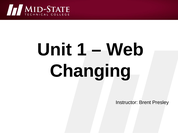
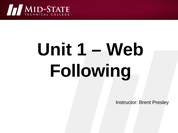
Changing: Changing -> Following
